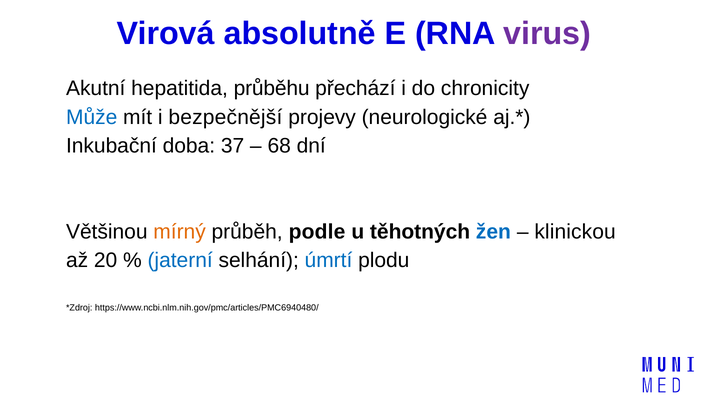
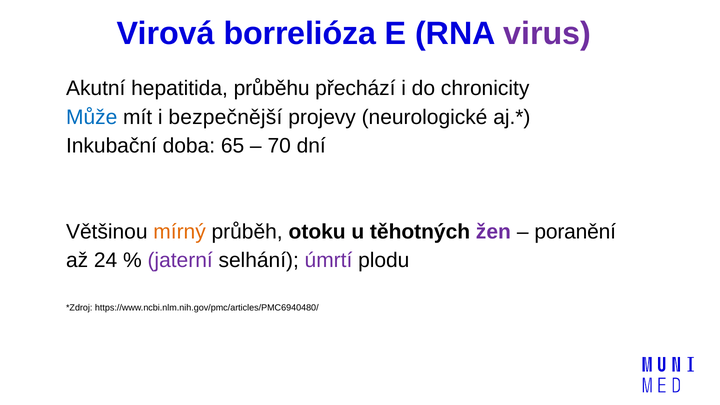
absolutně: absolutně -> borrelióza
37: 37 -> 65
68: 68 -> 70
podle: podle -> otoku
žen colour: blue -> purple
klinickou: klinickou -> poranění
20: 20 -> 24
jaterní colour: blue -> purple
úmrtí colour: blue -> purple
